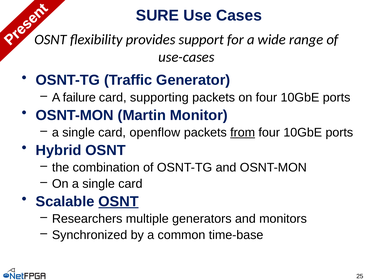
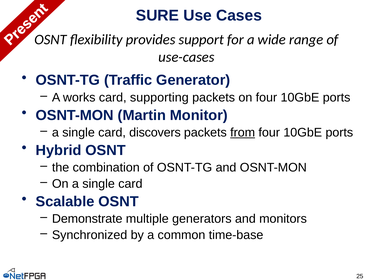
failure: failure -> works
openflow: openflow -> discovers
OSNT at (118, 201) underline: present -> none
Researchers: Researchers -> Demonstrate
